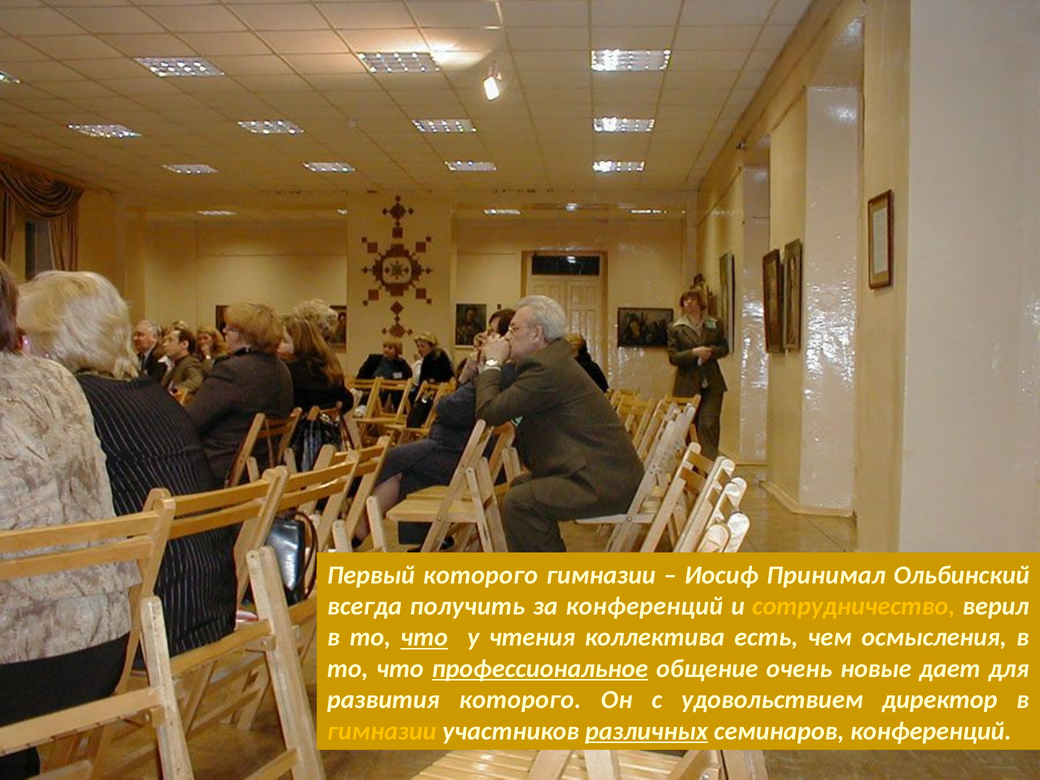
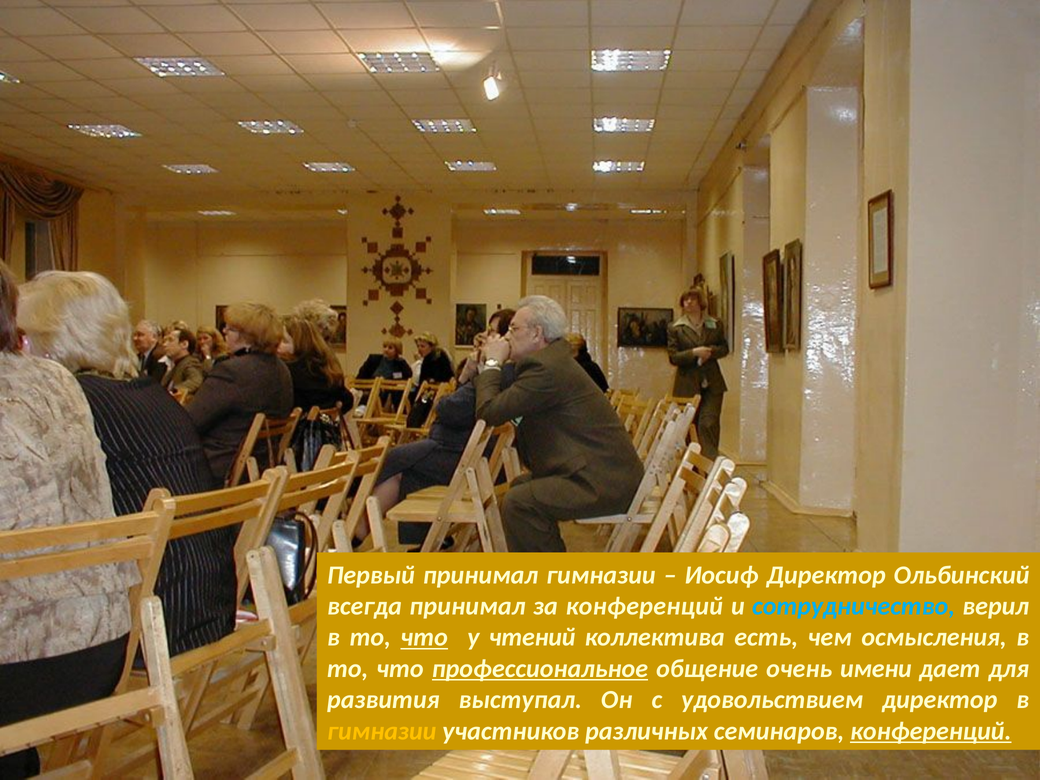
Первый которого: которого -> принимал
Иосиф Принимал: Принимал -> Директор
всегда получить: получить -> принимал
сотрудничество colour: yellow -> light blue
чтения: чтения -> чтений
новые: новые -> имени
развития которого: которого -> выступал
различных underline: present -> none
конференций at (931, 731) underline: none -> present
